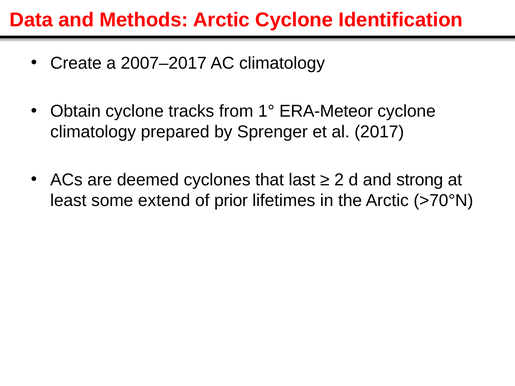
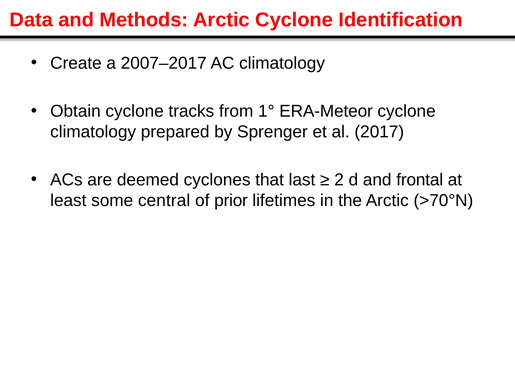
strong: strong -> frontal
extend: extend -> central
